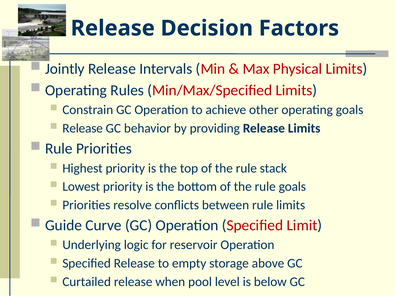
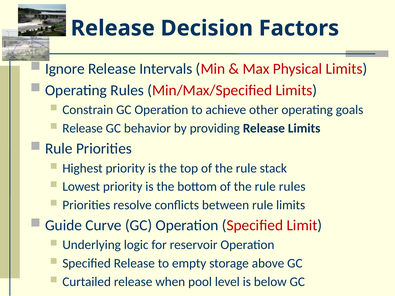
Jointly: Jointly -> Ignore
rule goals: goals -> rules
